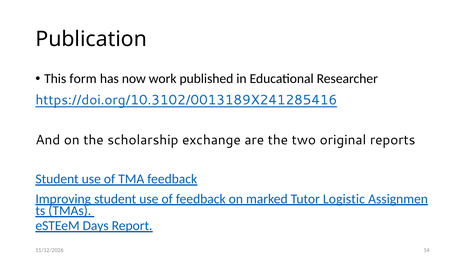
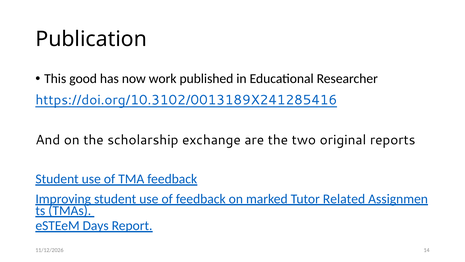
form: form -> good
Logistic: Logistic -> Related
